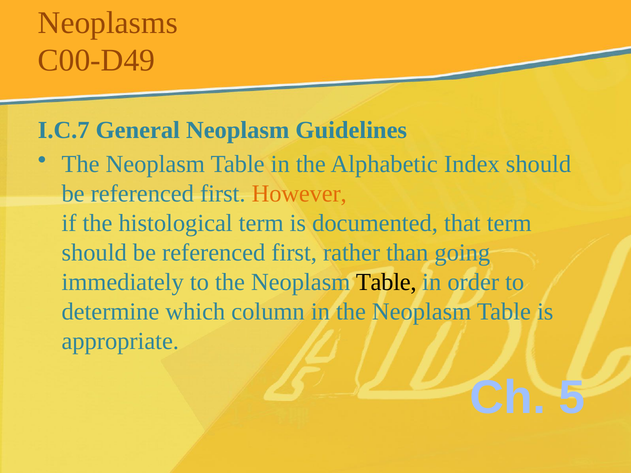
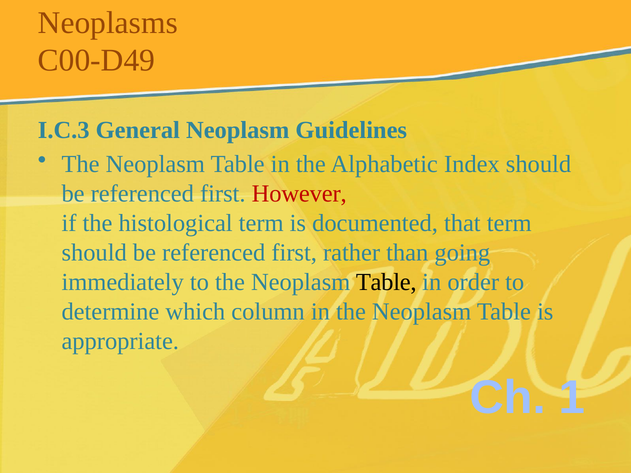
I.C.7: I.C.7 -> I.C.3
However colour: orange -> red
5: 5 -> 1
